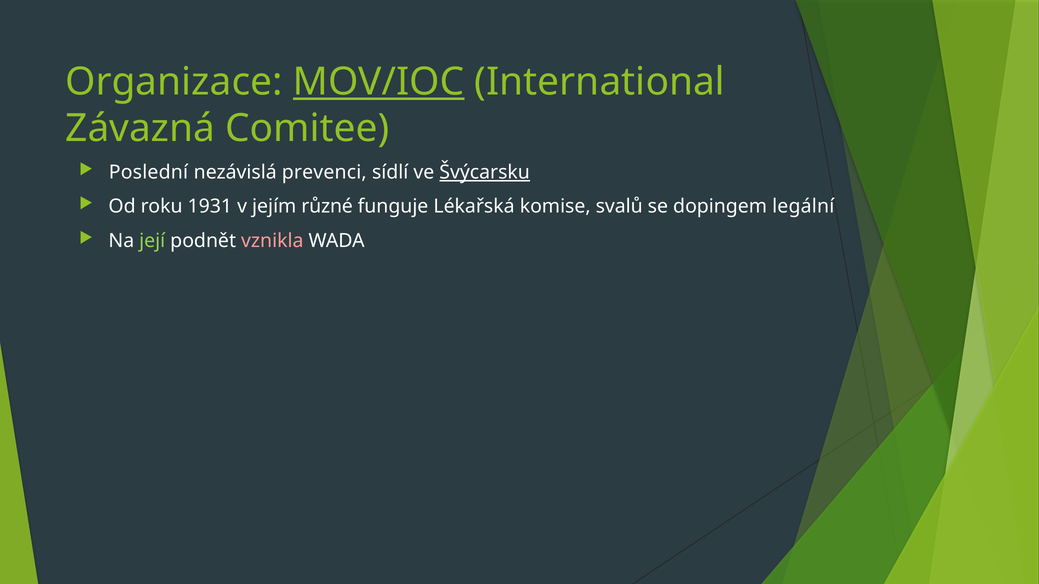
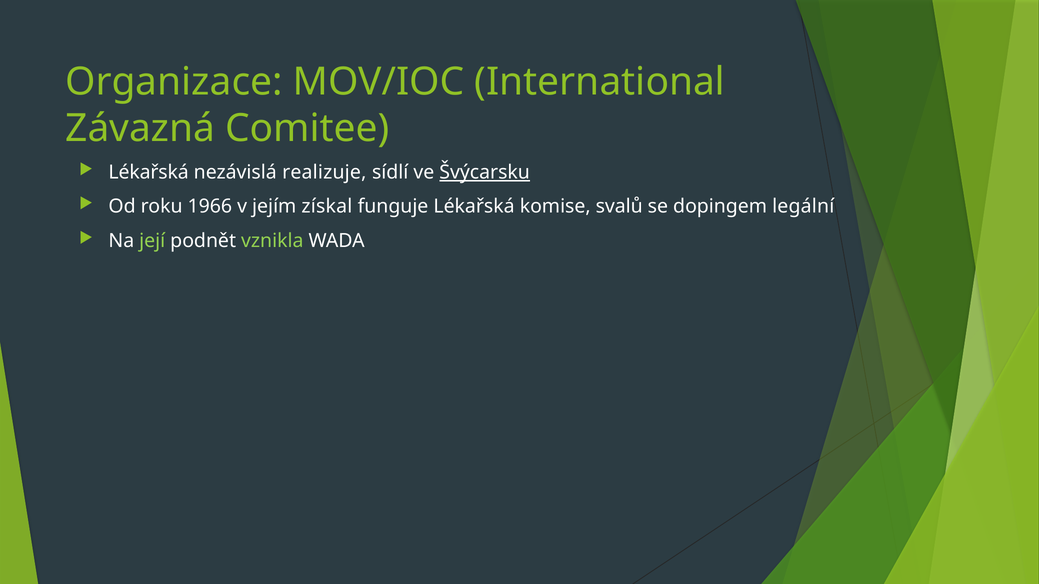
MOV/IOC underline: present -> none
Poslední at (148, 173): Poslední -> Lékařská
prevenci: prevenci -> realizuje
1931: 1931 -> 1966
různé: různé -> získal
vznikla colour: pink -> light green
